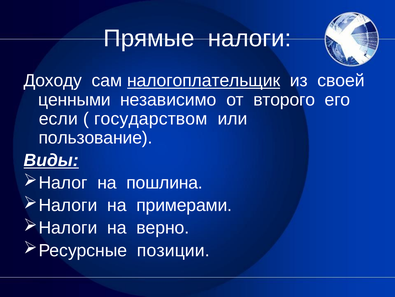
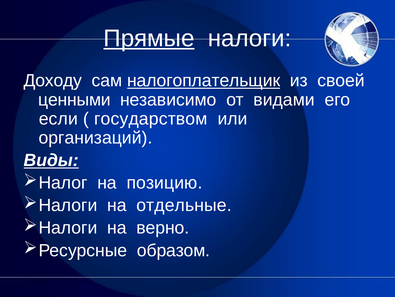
Прямые underline: none -> present
второго: второго -> видами
пользование: пользование -> организаций
пошлина: пошлина -> позицию
примерами: примерами -> отдельные
позиции: позиции -> образом
